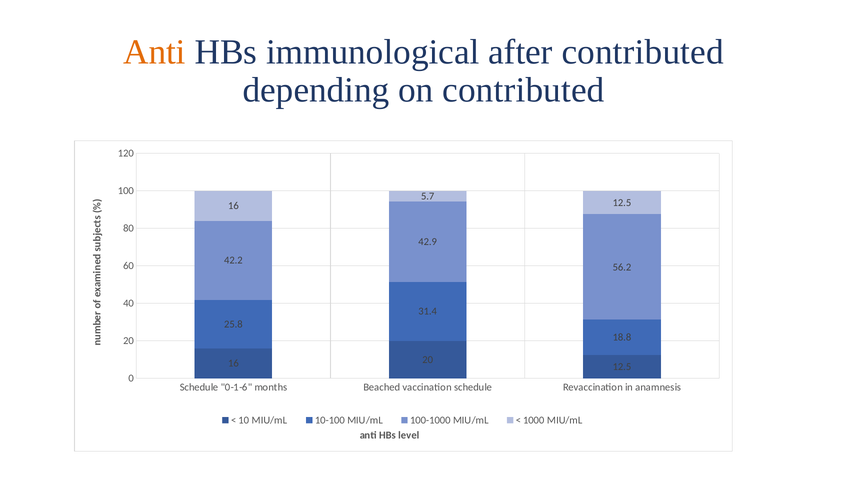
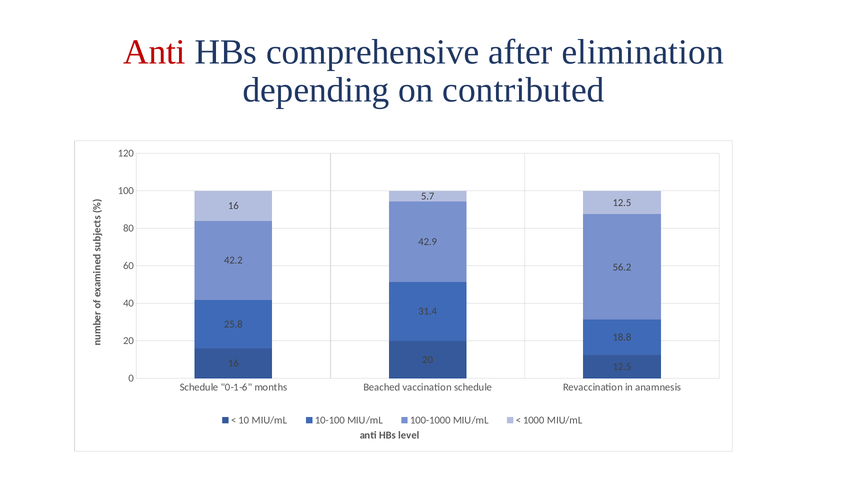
Anti at (154, 52) colour: orange -> red
immunological: immunological -> comprehensive
after contributed: contributed -> elimination
